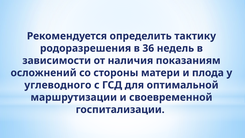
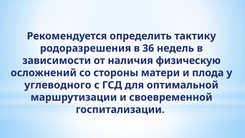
показаниям: показаниям -> физическую
